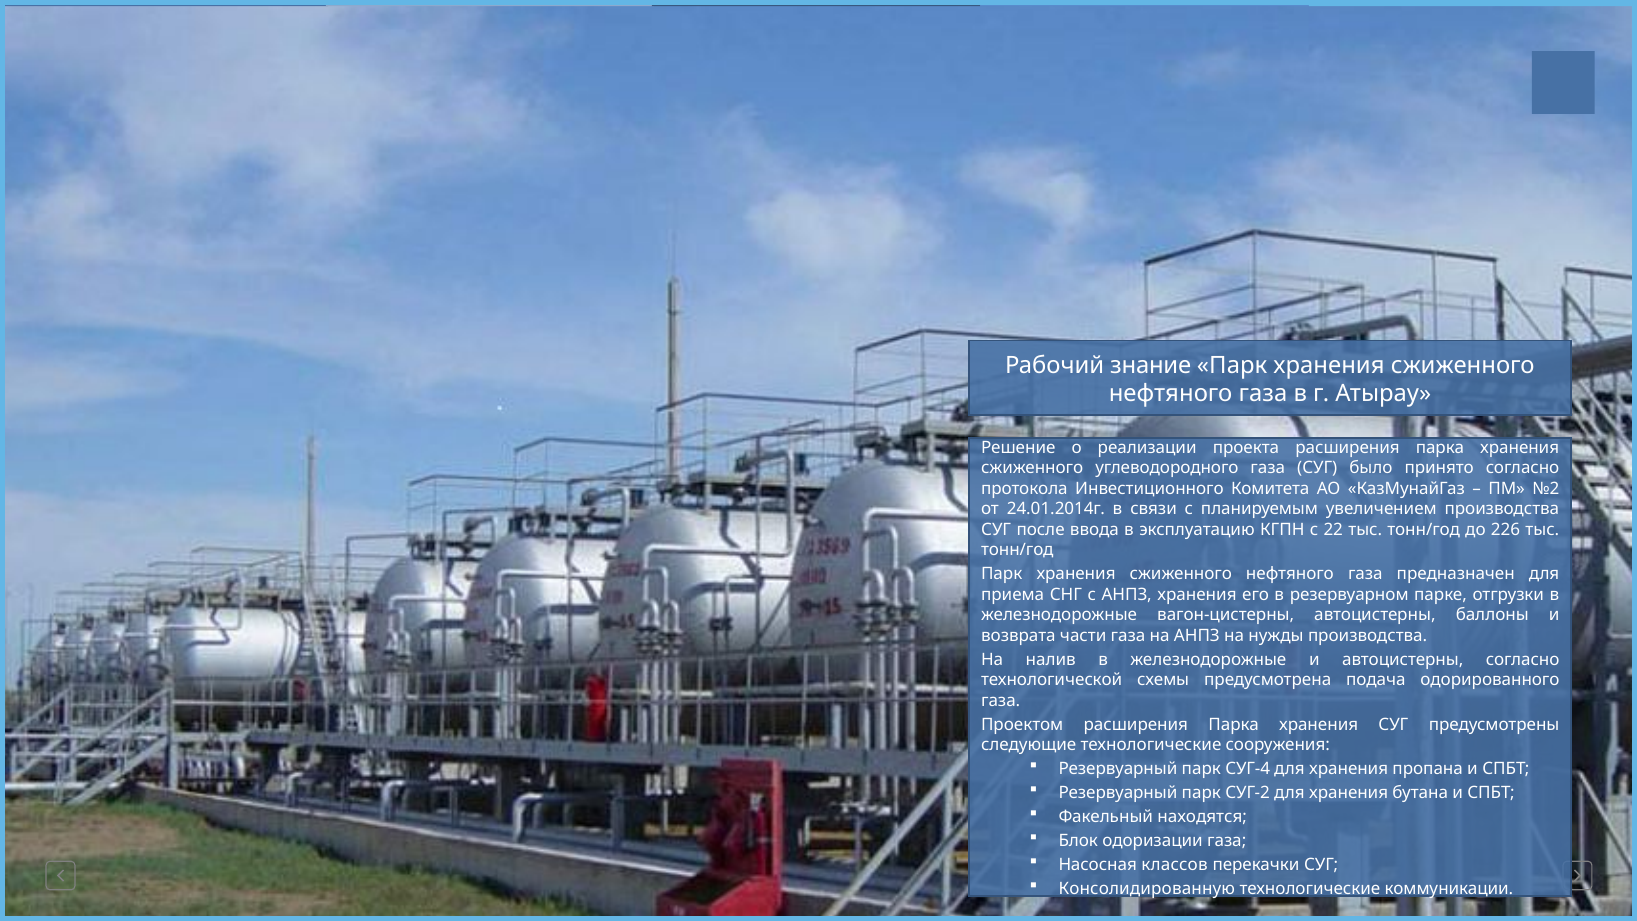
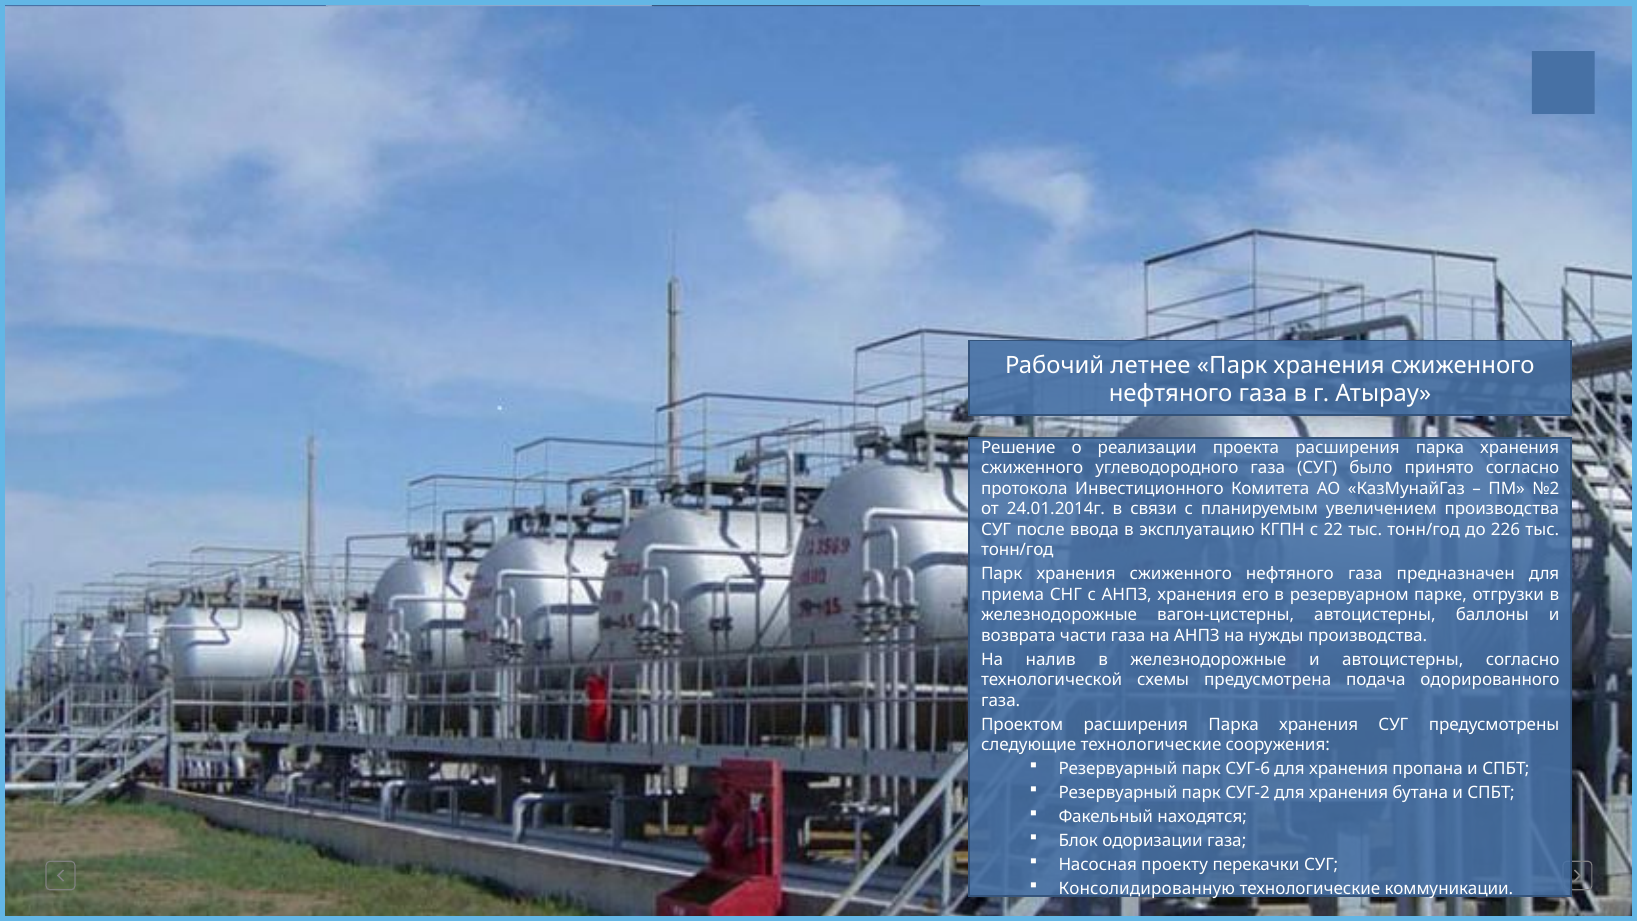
знание: знание -> летнее
СУГ-4: СУГ-4 -> СУГ-6
классов: классов -> проекту
